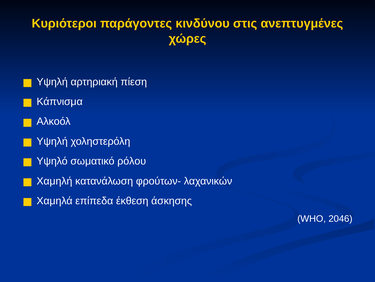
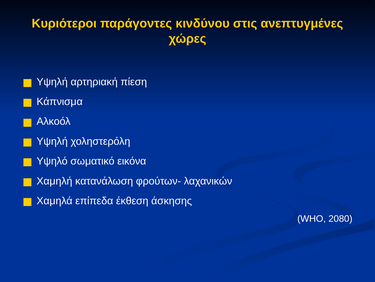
ρόλου: ρόλου -> εικόνα
2046: 2046 -> 2080
